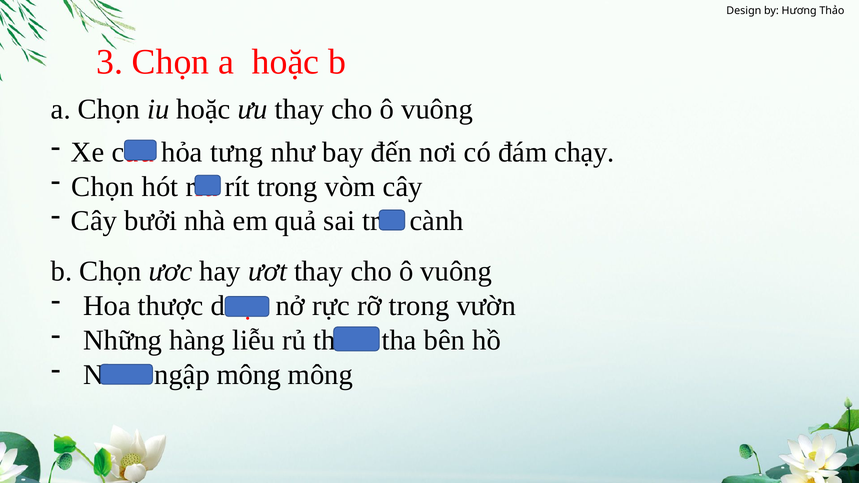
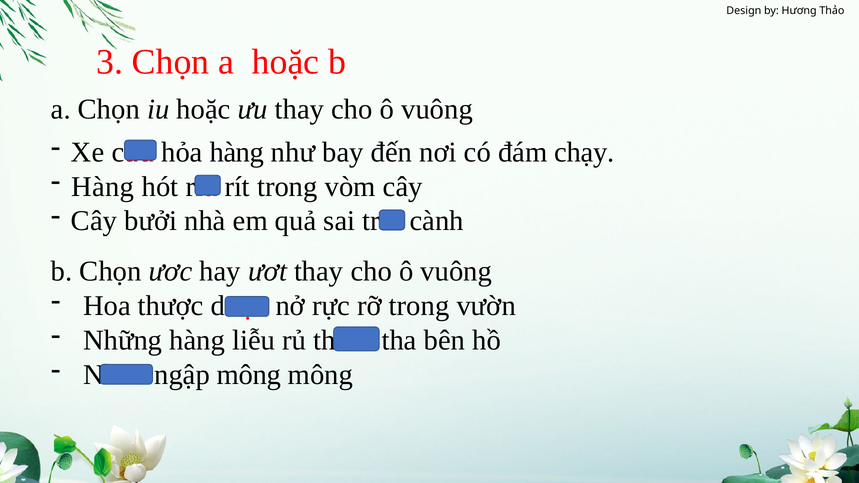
hỏa tưng: tưng -> hàng
Chọn at (103, 187): Chọn -> Hàng
